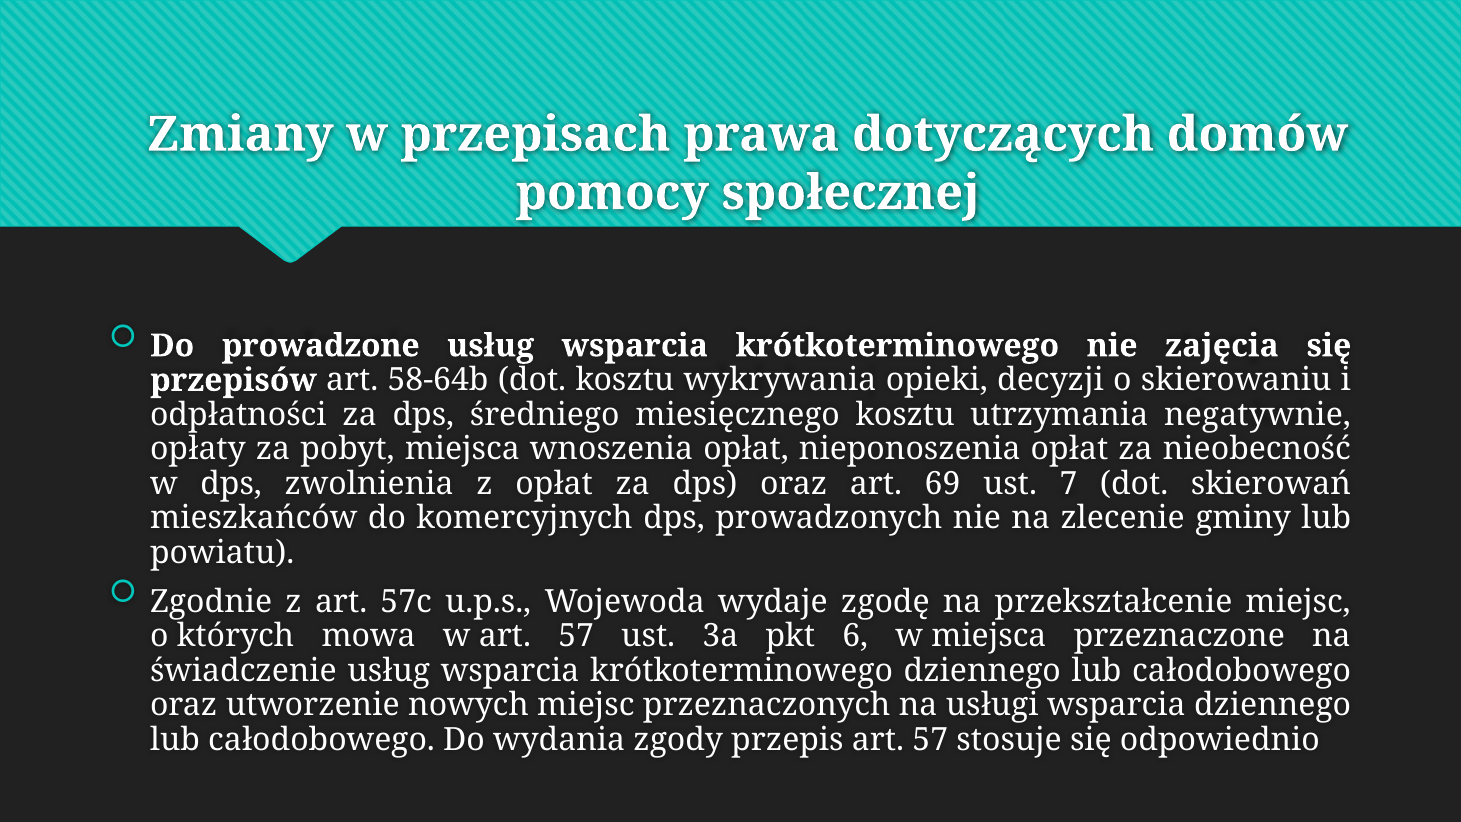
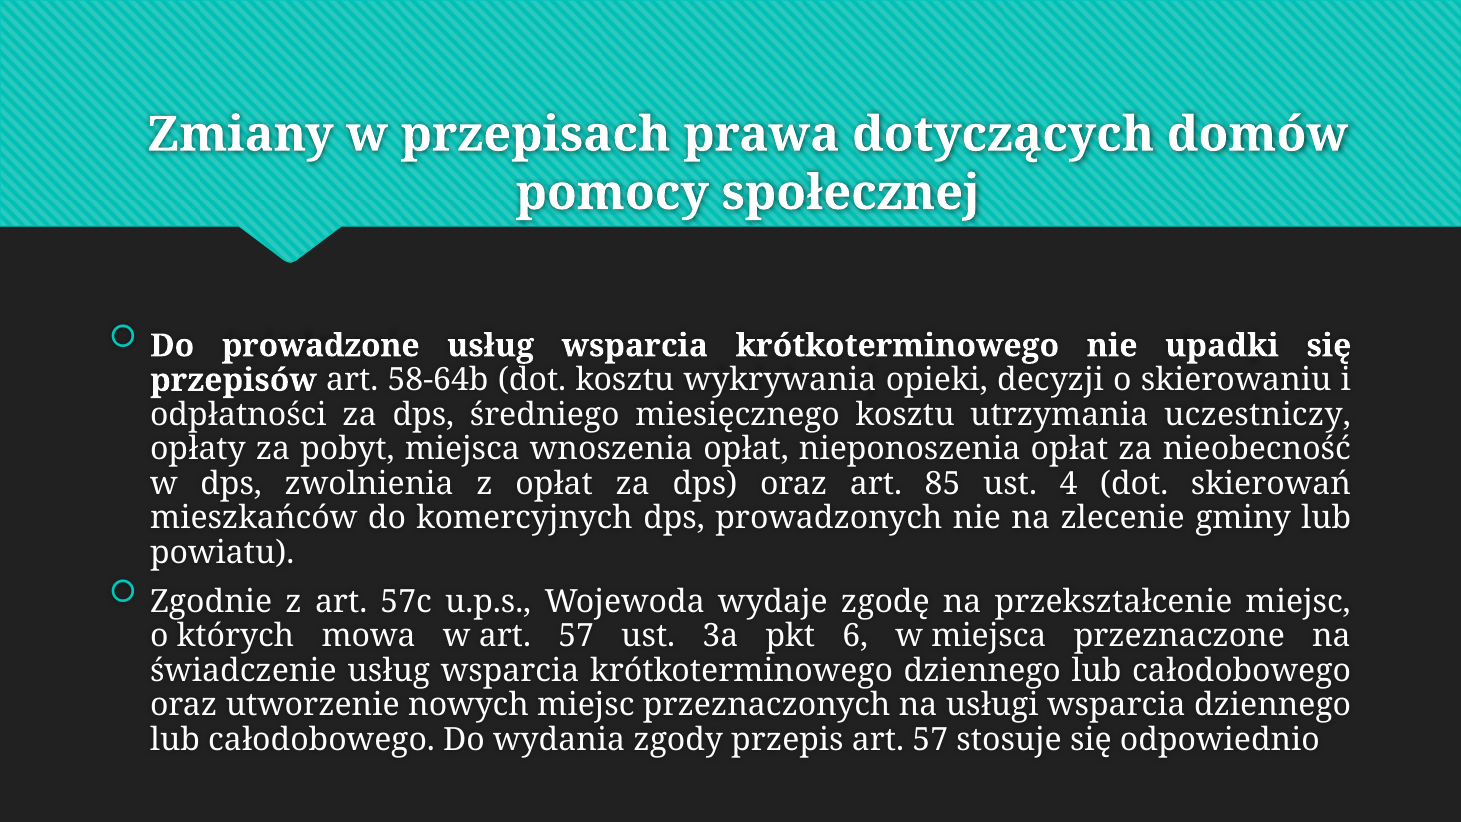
zajęcia: zajęcia -> upadki
negatywnie: negatywnie -> uczestniczy
69: 69 -> 85
7: 7 -> 4
